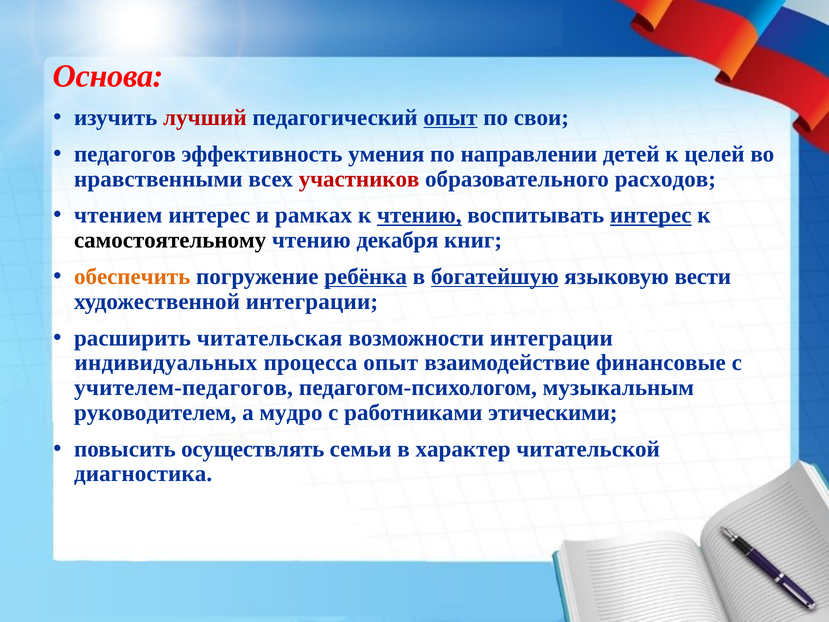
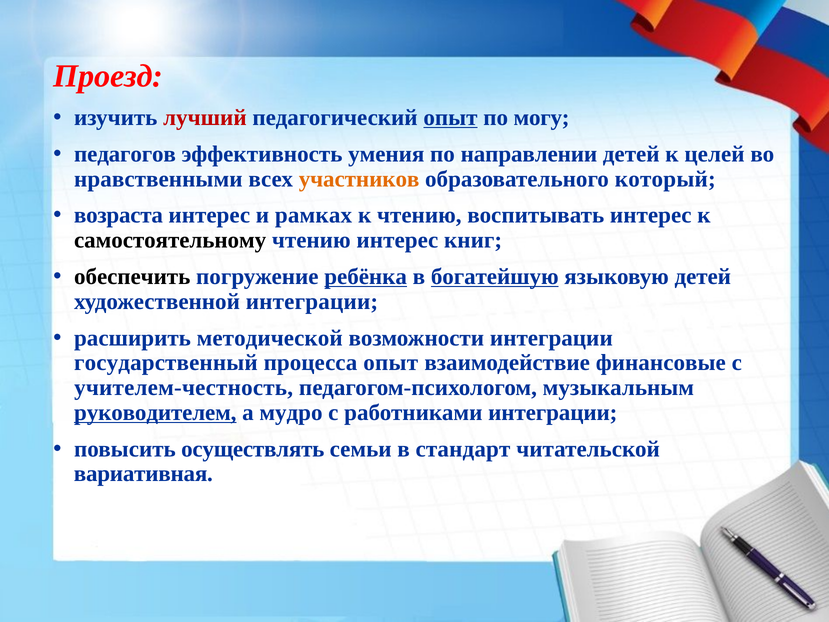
Основа: Основа -> Проезд
свои: свои -> могу
участников colour: red -> orange
расходов: расходов -> который
чтением: чтением -> возраста
чтению at (419, 215) underline: present -> none
интерес at (651, 215) underline: present -> none
чтению декабря: декабря -> интерес
обеспечить colour: orange -> black
языковую вести: вести -> детей
читательская: читательская -> методической
индивидуальных: индивидуальных -> государственный
учителем-педагогов: учителем-педагогов -> учителем-честность
руководителем underline: none -> present
работниками этическими: этическими -> интеграции
характер: характер -> стандарт
диагностика: диагностика -> вариативная
